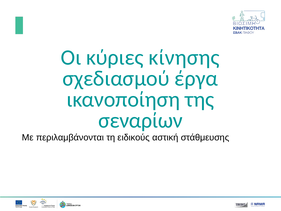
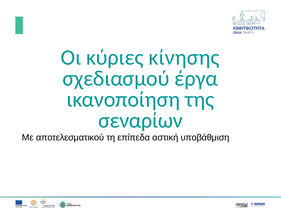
περιλαμβάνονται: περιλαμβάνονται -> αποτελεσματικού
ειδικούς: ειδικούς -> επίπεδα
στάθμευσης: στάθμευσης -> υποβάθμιση
